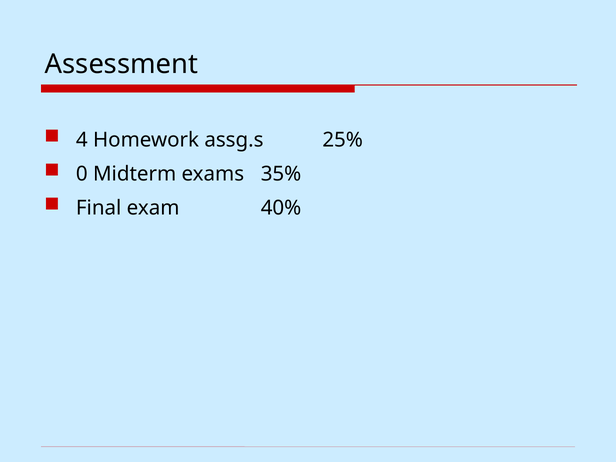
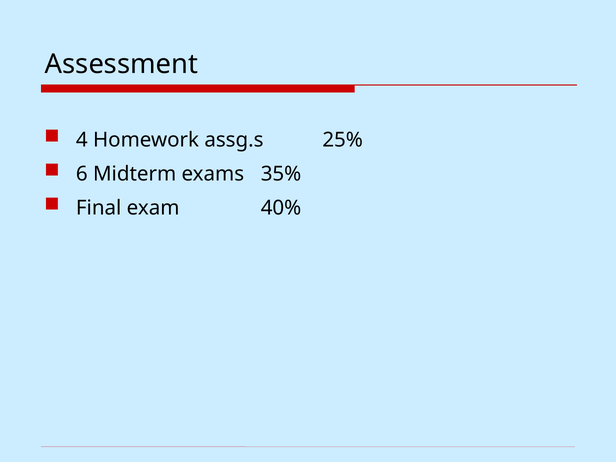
0: 0 -> 6
